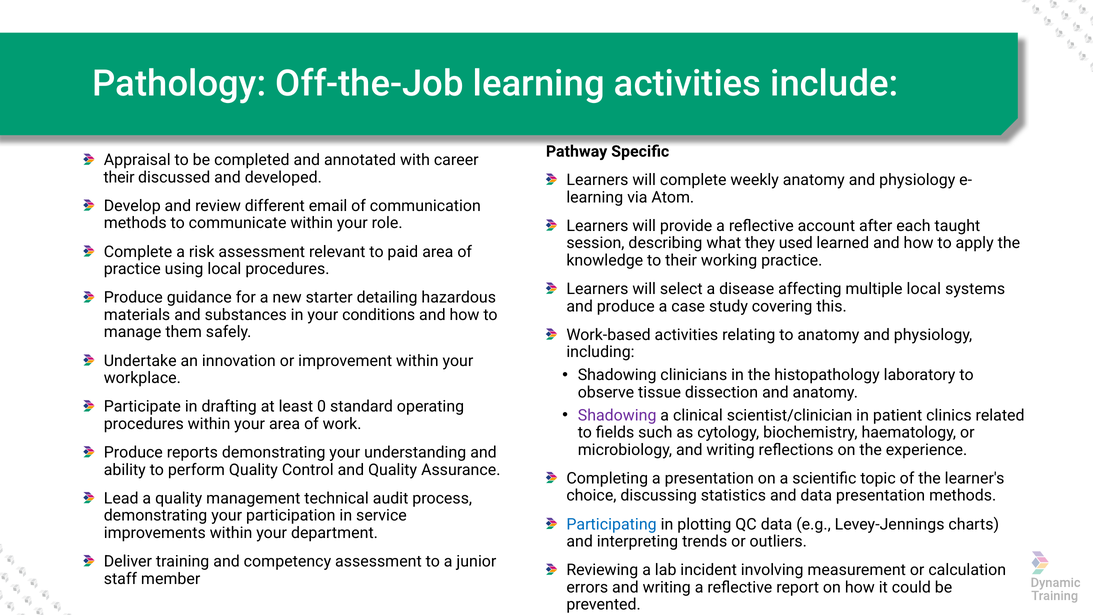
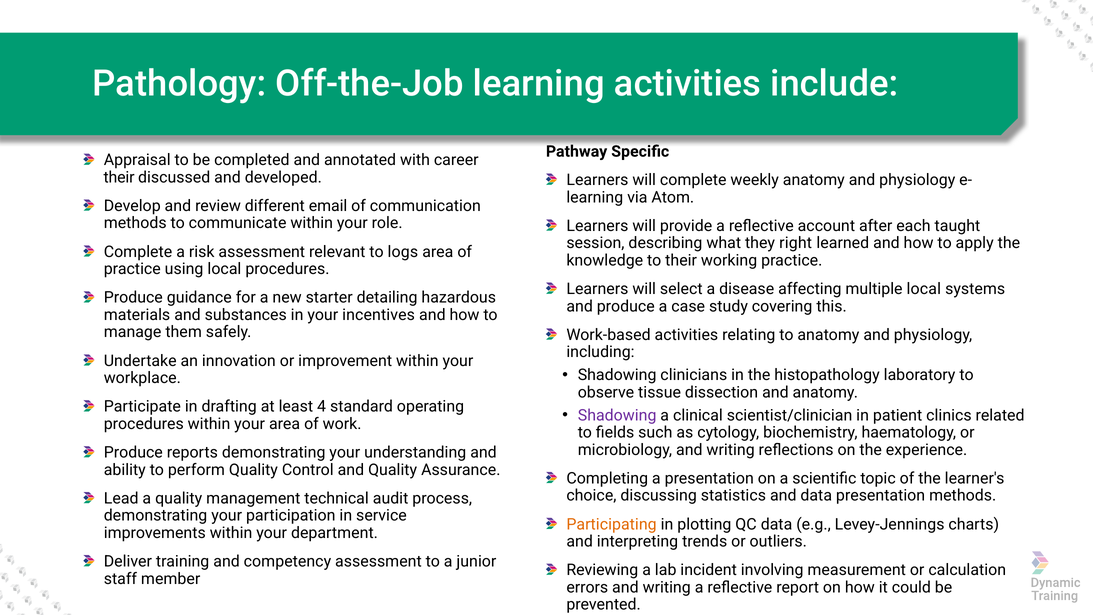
used: used -> right
paid: paid -> logs
conditions: conditions -> incentives
0: 0 -> 4
Participating colour: blue -> orange
